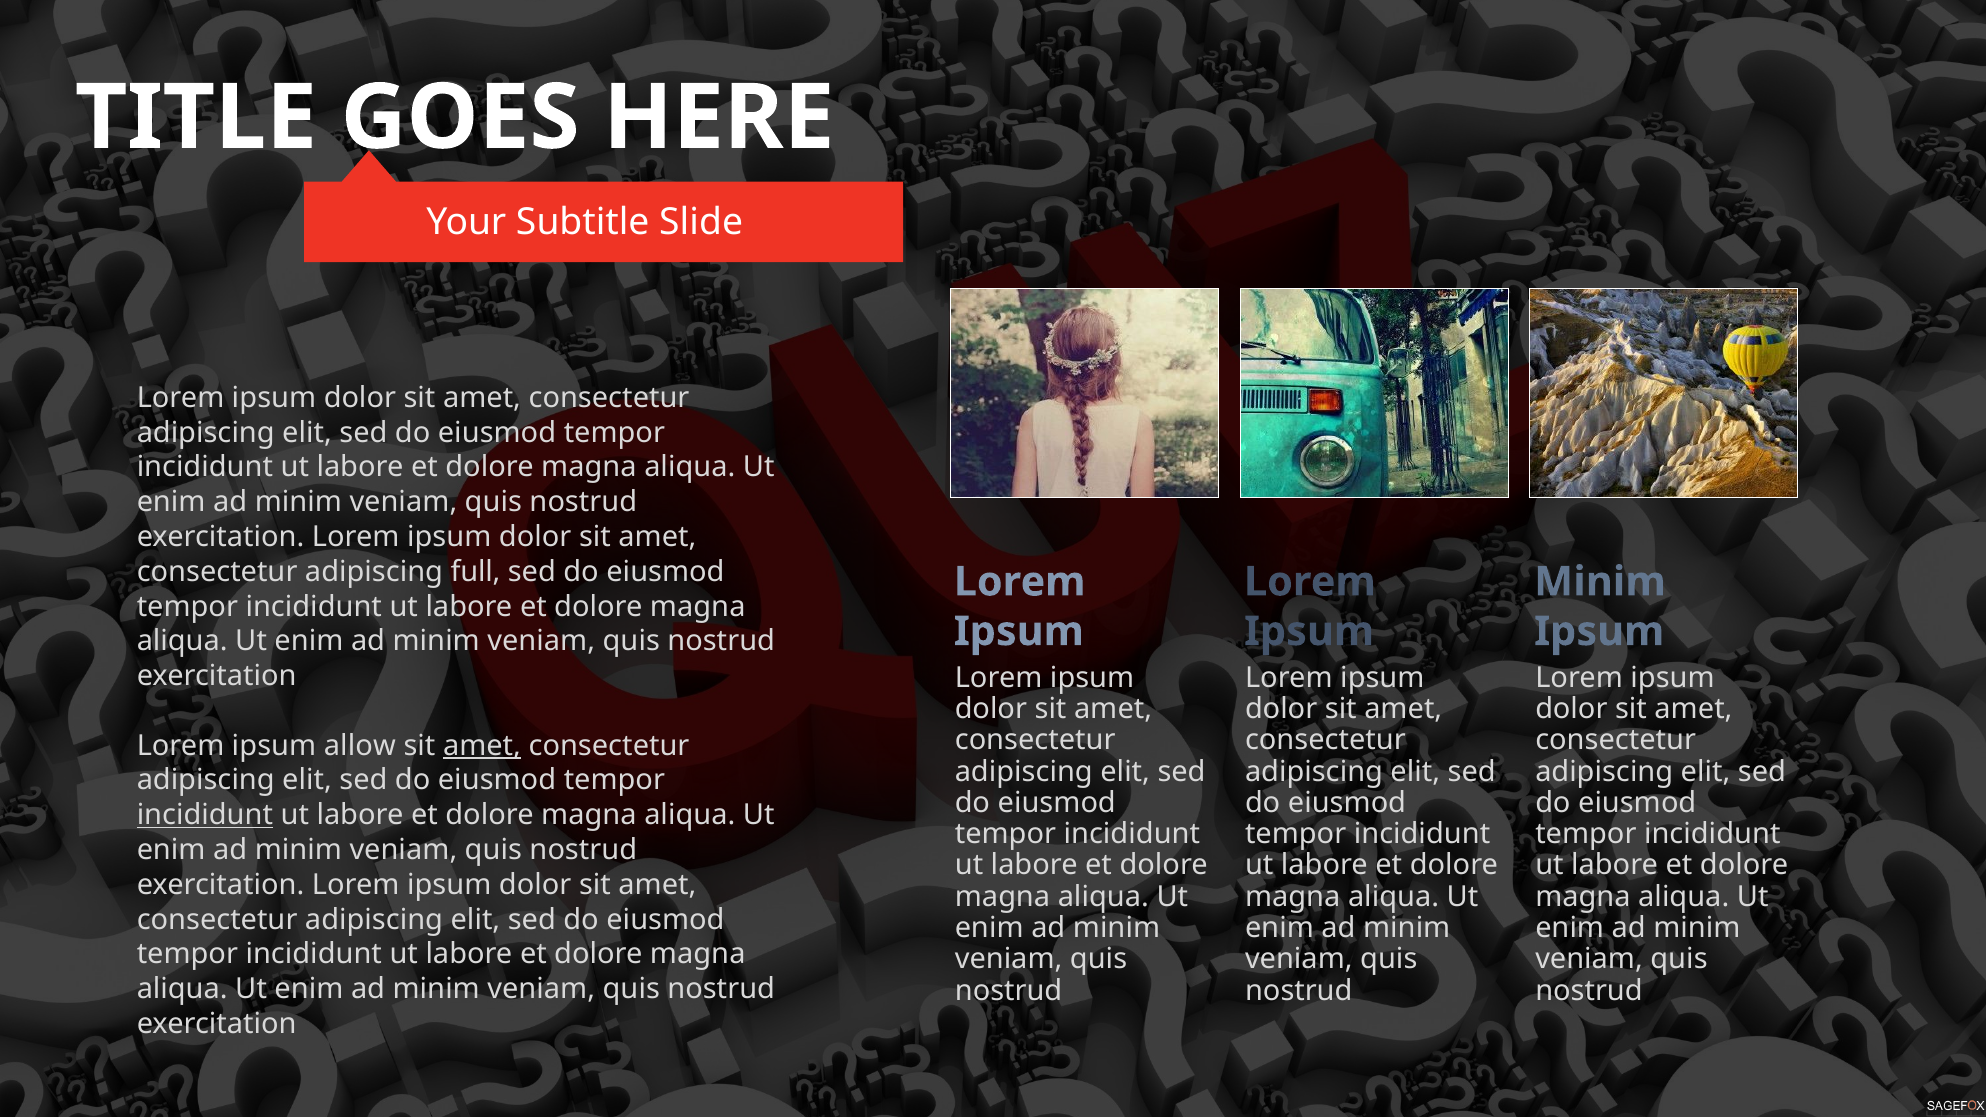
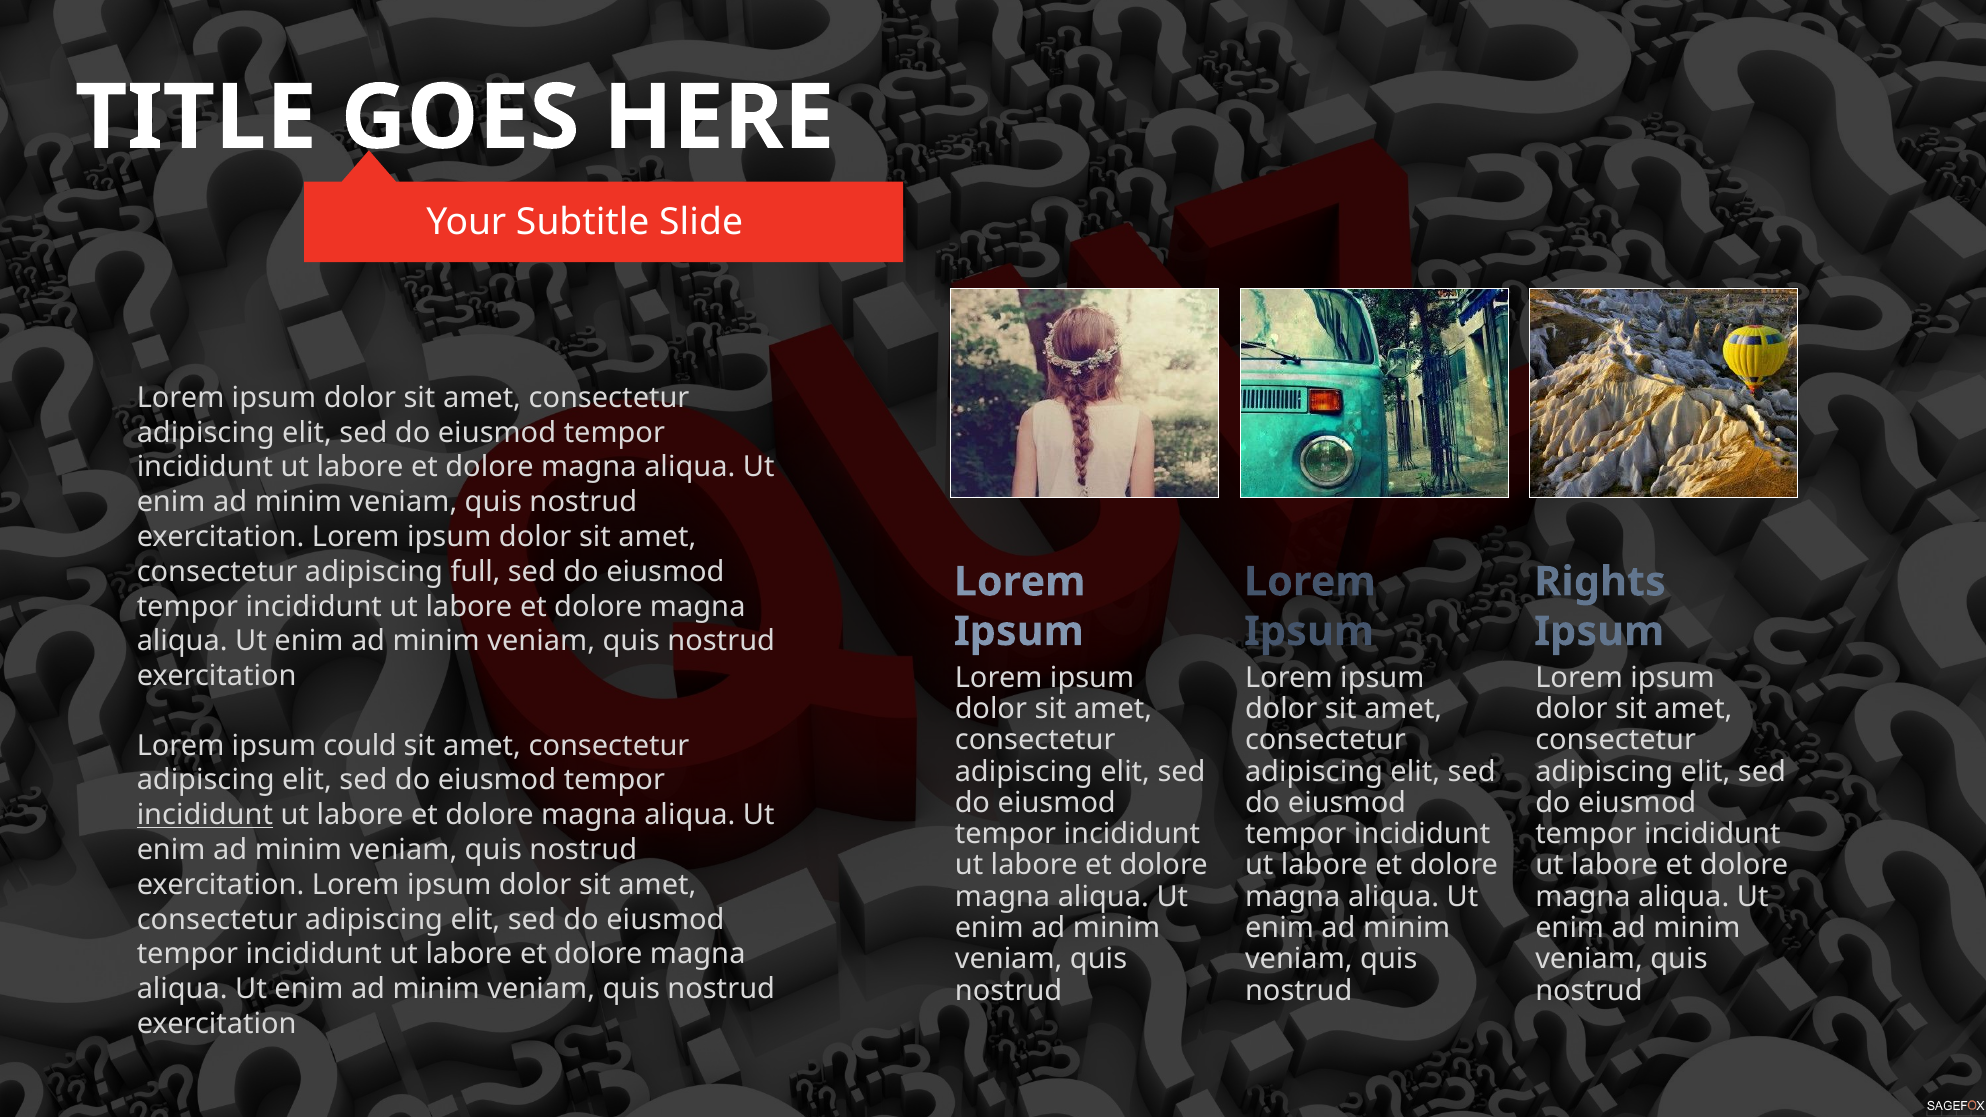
Minim at (1600, 582): Minim -> Rights
allow: allow -> could
amet at (482, 746) underline: present -> none
